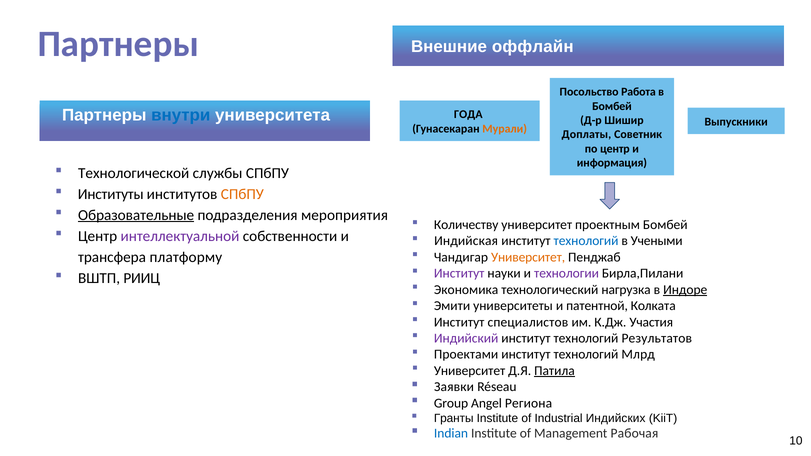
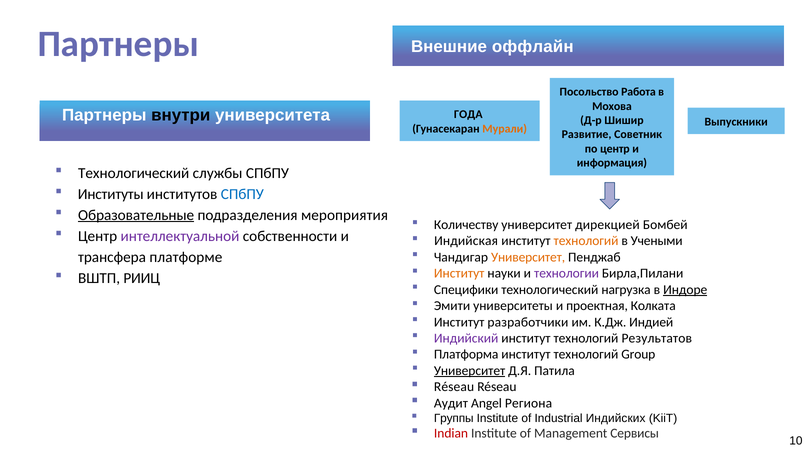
Бомбей at (612, 106): Бомбей -> Мохова
внутри colour: blue -> black
Доплаты: Доплаты -> Развитие
Технологической at (134, 173): Технологической -> Технологический
СПбПУ at (242, 194) colour: orange -> blue
проектным: проектным -> дирекцией
технологий at (586, 241) colour: blue -> orange
платформу: платформу -> платформе
Институт at (459, 274) colour: purple -> orange
Экономика: Экономика -> Специфики
патентной: патентной -> проектная
специалистов: специалистов -> разработчики
Участия: Участия -> Индией
Проектами: Проектами -> Платформа
Млрд: Млрд -> Group
Университет at (470, 371) underline: none -> present
Патила underline: present -> none
Заявки at (454, 387): Заявки -> Réseau
Group: Group -> Аудит
Гранты: Гранты -> Группы
Indian colour: blue -> red
Рабочая: Рабочая -> Сервисы
